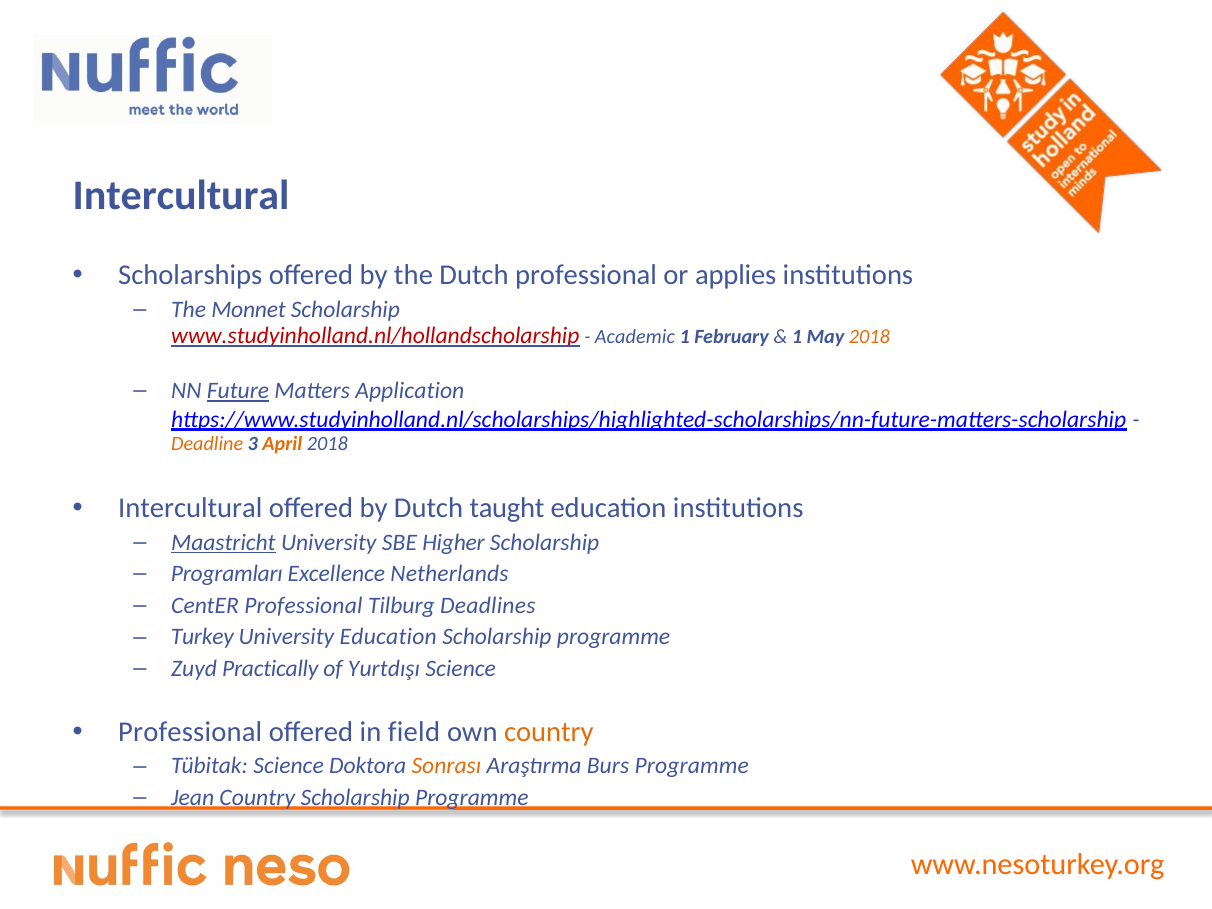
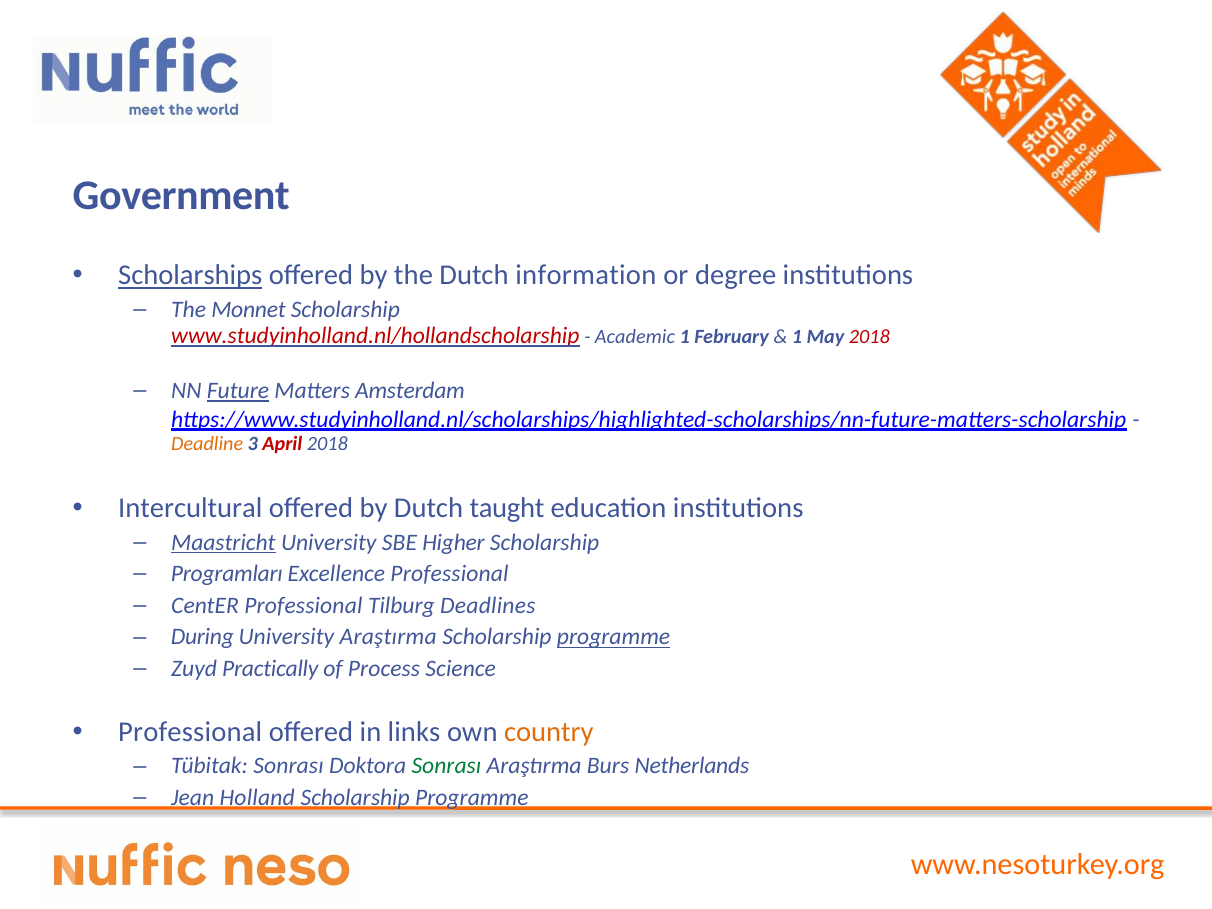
Intercultural at (181, 196): Intercultural -> Government
Scholarships underline: none -> present
Dutch professional: professional -> information
applies: applies -> degree
2018 at (869, 337) colour: orange -> red
Application: Application -> Amsterdam
April colour: orange -> red
Excellence Netherlands: Netherlands -> Professional
Turkey: Turkey -> During
University Education: Education -> Araştırma
programme at (614, 637) underline: none -> present
Yurtdışı: Yurtdışı -> Process
field: field -> links
Tübitak Science: Science -> Sonrası
Sonrası at (446, 766) colour: orange -> green
Burs Programme: Programme -> Netherlands
Jean Country: Country -> Holland
